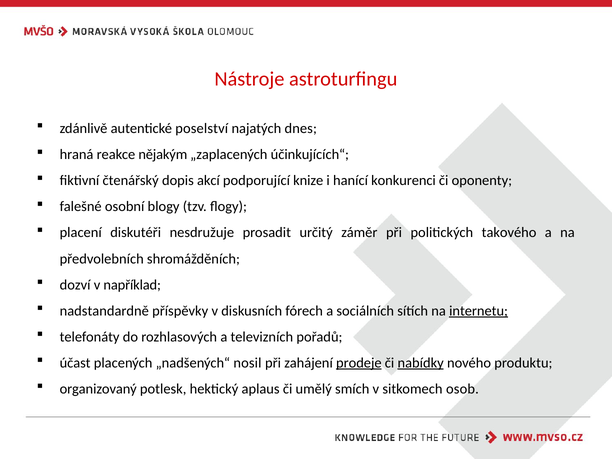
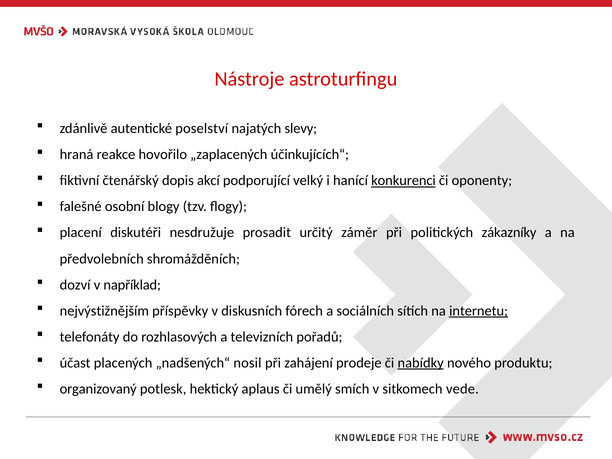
dnes: dnes -> slevy
nějakým: nějakým -> hovořilo
knize: knize -> velký
konkurenci underline: none -> present
takového: takového -> zákazníky
nadstandardně: nadstandardně -> nejvýstižnějším
prodeje underline: present -> none
osob: osob -> vede
